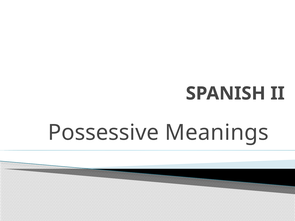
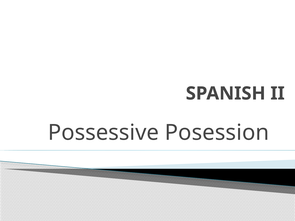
Meanings: Meanings -> Posession
